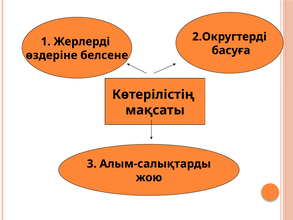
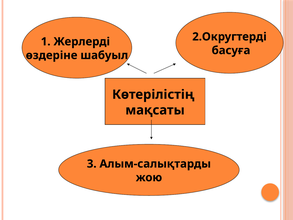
белсене: белсене -> шабуыл
